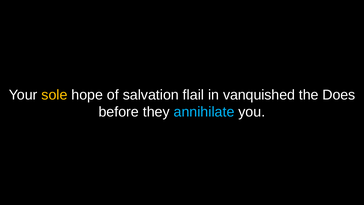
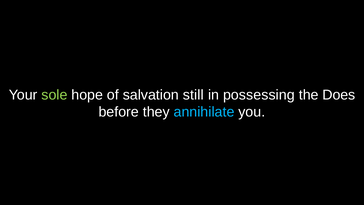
sole colour: yellow -> light green
flail: flail -> still
vanquished: vanquished -> possessing
